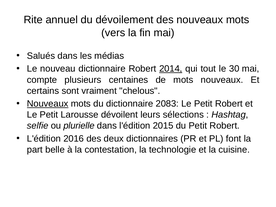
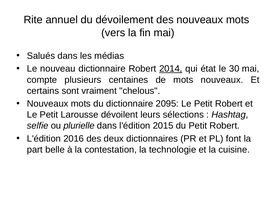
tout: tout -> état
Nouveaux at (48, 104) underline: present -> none
2083: 2083 -> 2095
